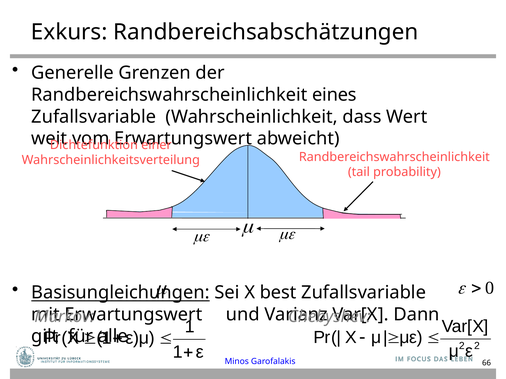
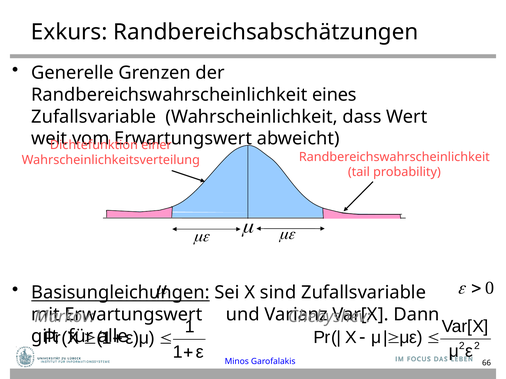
best: best -> sind
